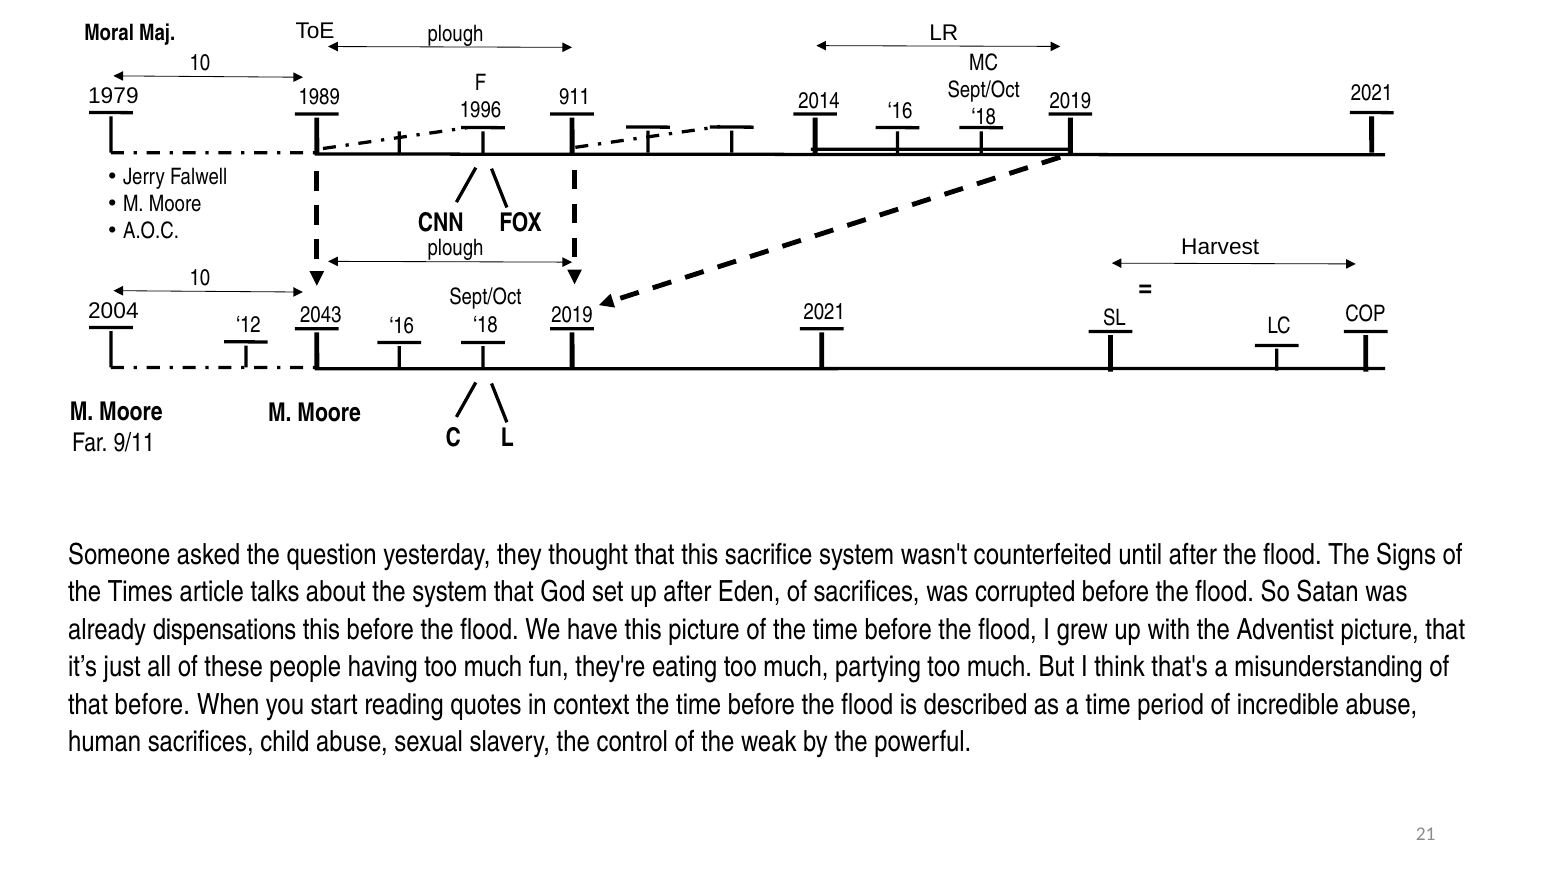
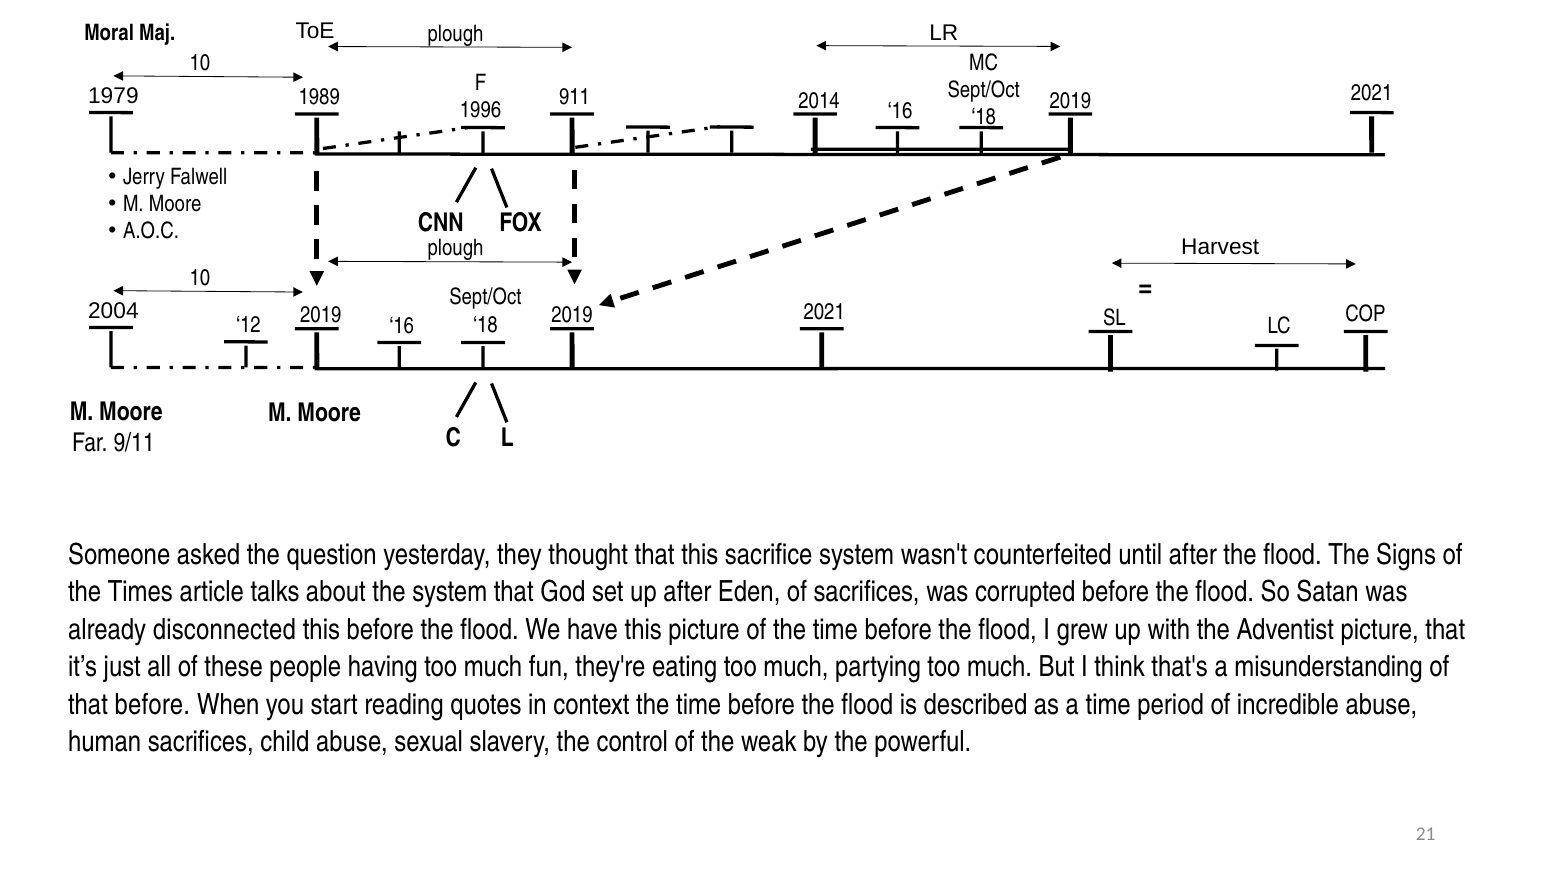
2004 2043: 2043 -> 2019
dispensations: dispensations -> disconnected
